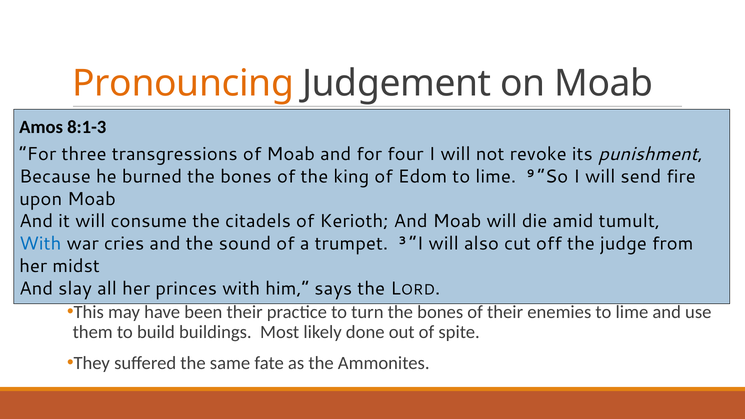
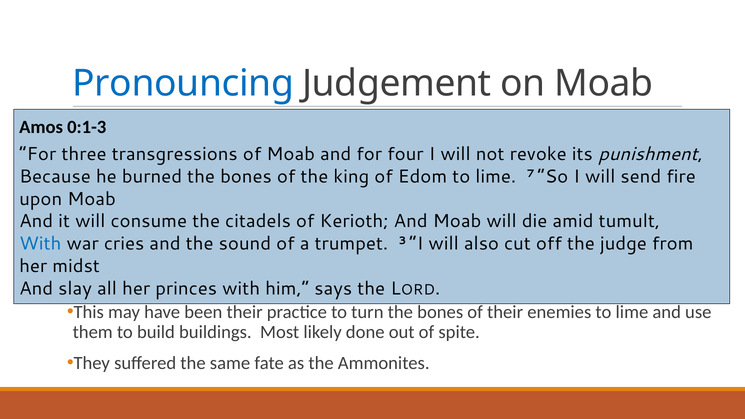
Pronouncing colour: orange -> blue
8:1-3: 8:1-3 -> 0:1-3
9: 9 -> 7
